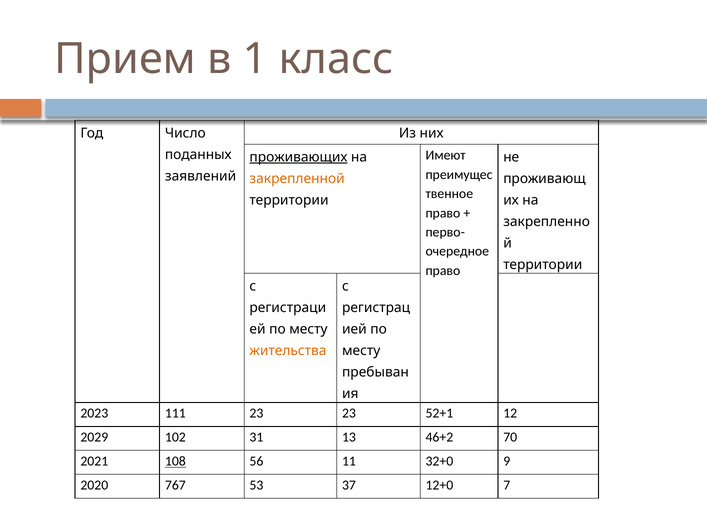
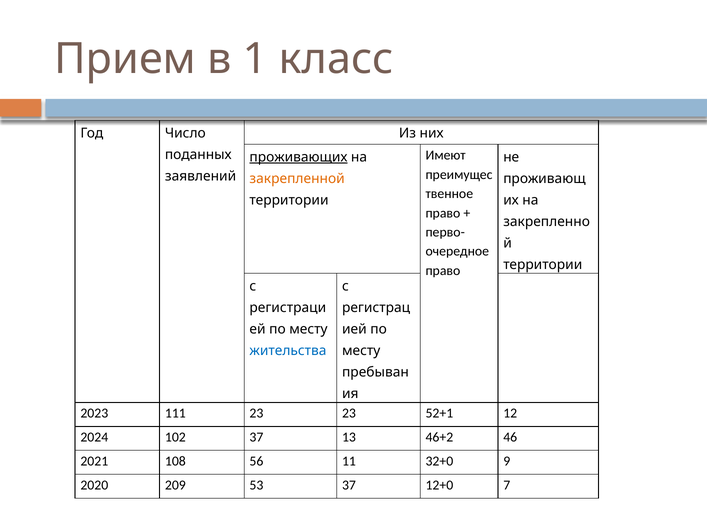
жительства colour: orange -> blue
2029: 2029 -> 2024
102 31: 31 -> 37
70: 70 -> 46
108 underline: present -> none
767: 767 -> 209
